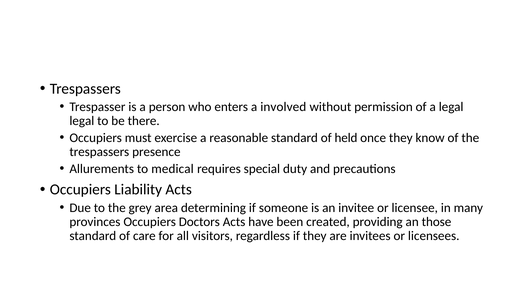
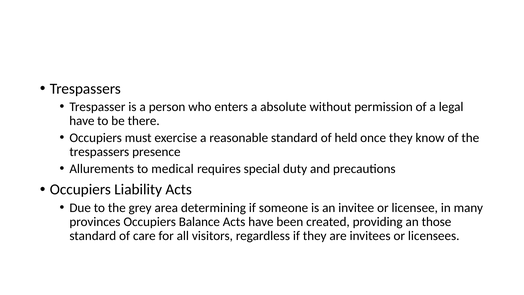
involved: involved -> absolute
legal at (82, 121): legal -> have
Doctors: Doctors -> Balance
